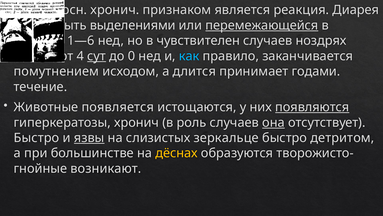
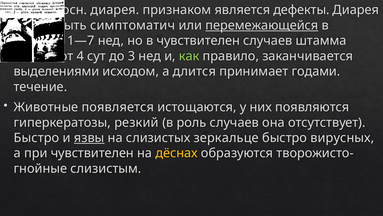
осн хронич: хронич -> диарея
реакция: реакция -> дефекты
выделениями: выделениями -> симптоматич
1—6: 1—6 -> 1—7
ноздрях: ноздрях -> штамма
сут underline: present -> none
0: 0 -> 3
как colour: light blue -> light green
помутнением: помутнением -> выделениями
появляются underline: present -> none
гиперкератозы хронич: хронич -> резкий
она underline: present -> none
детритом: детритом -> вирусных
при большинстве: большинстве -> чувствителен
возникают: возникают -> слизистым
